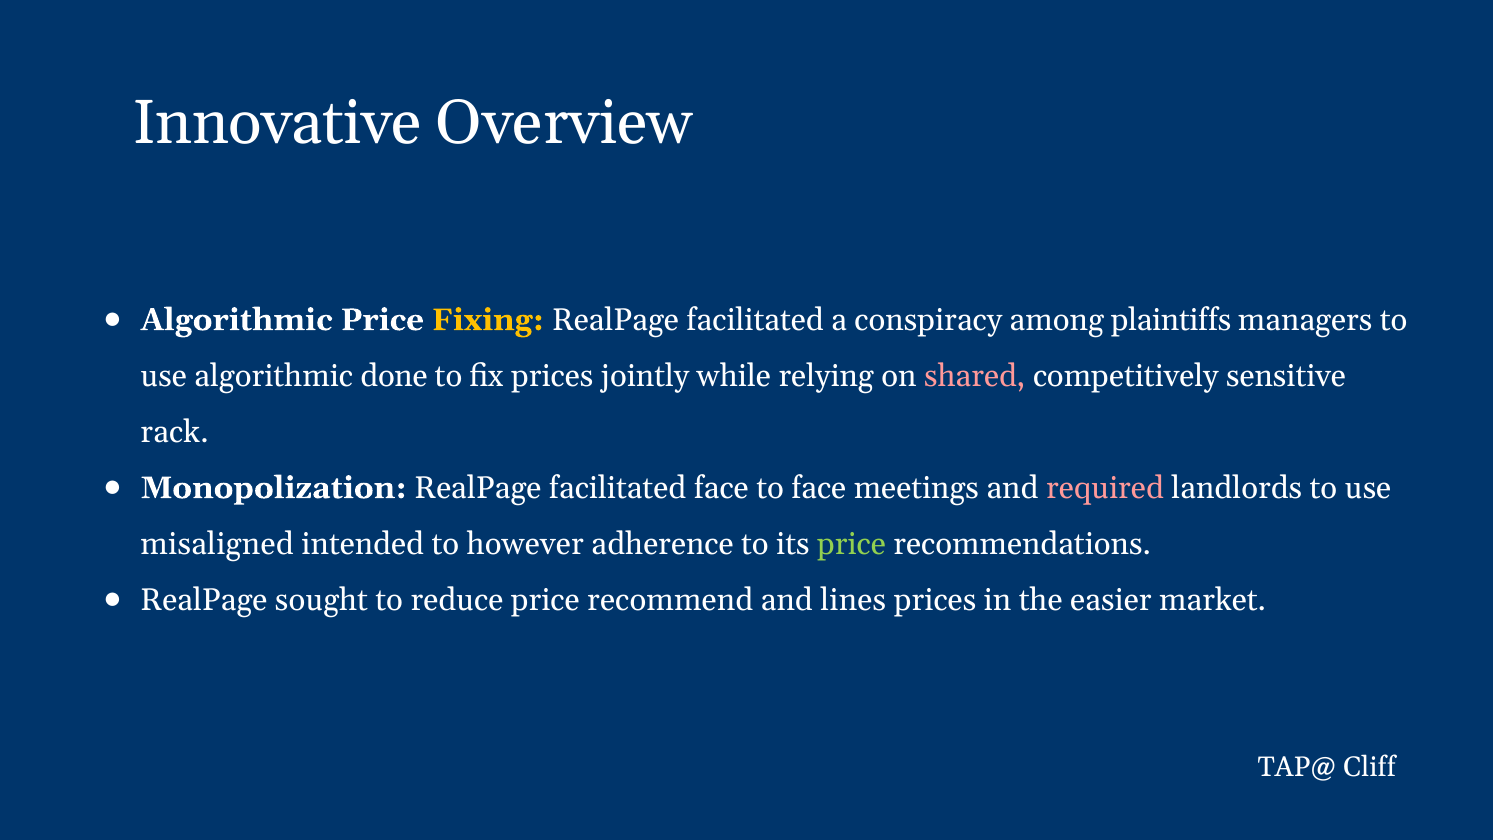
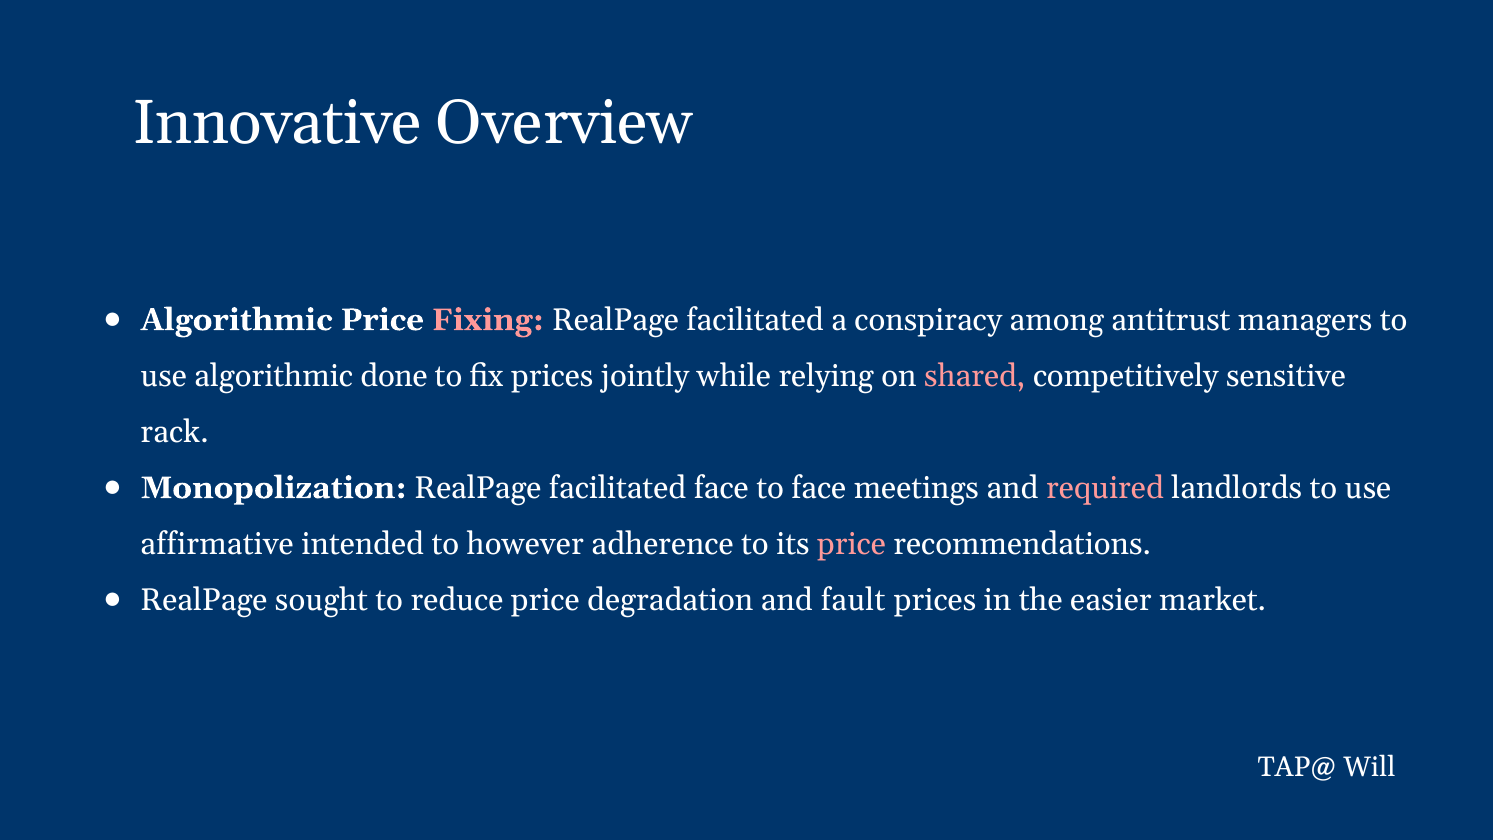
Fixing colour: yellow -> pink
plaintiffs: plaintiffs -> antitrust
misaligned: misaligned -> affirmative
price at (851, 544) colour: light green -> pink
recommend: recommend -> degradation
lines: lines -> fault
Cliff: Cliff -> Will
